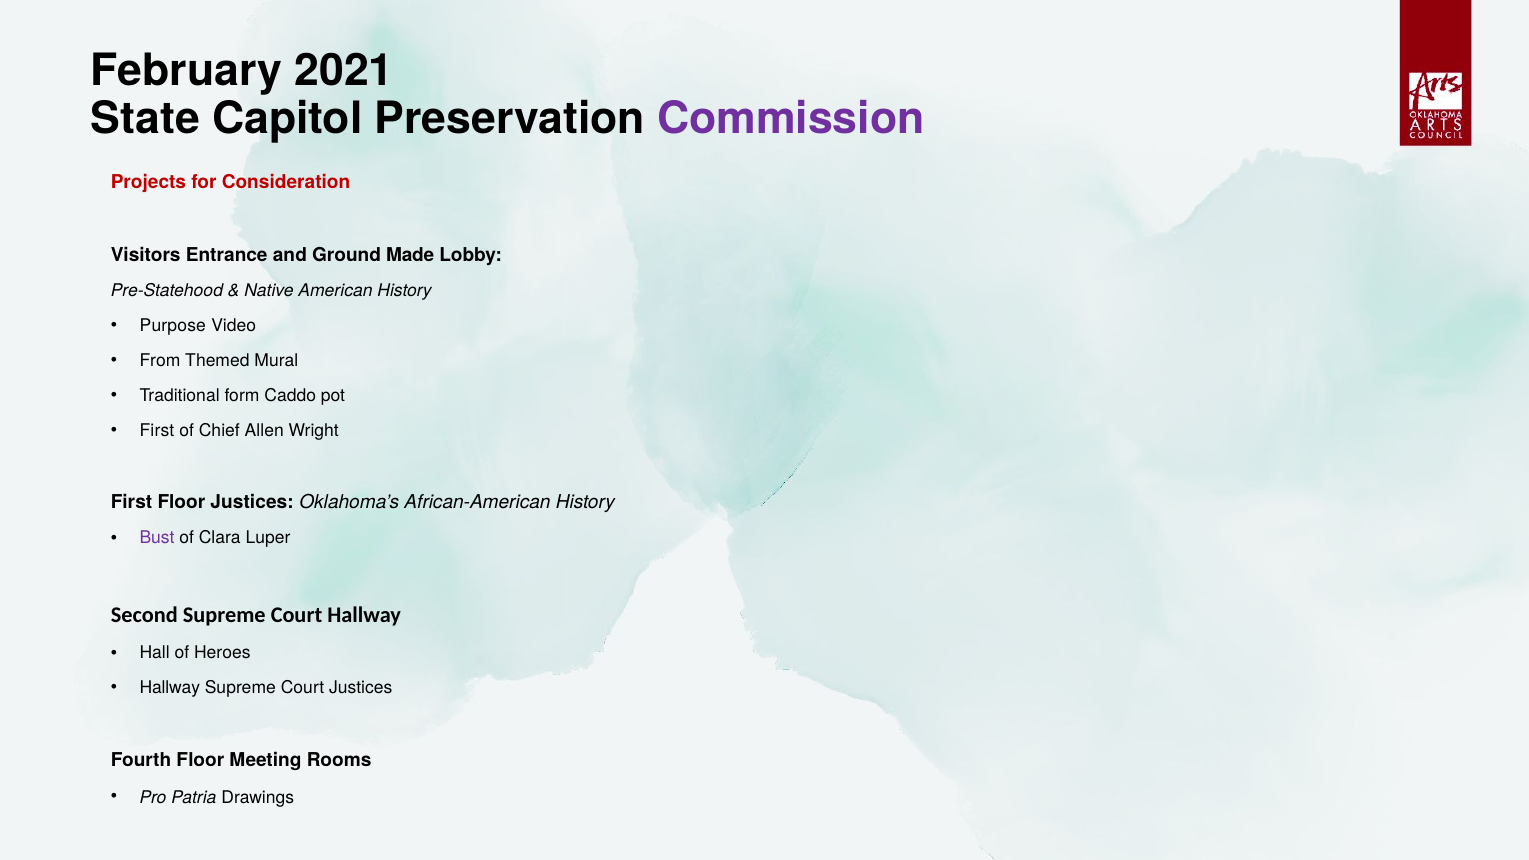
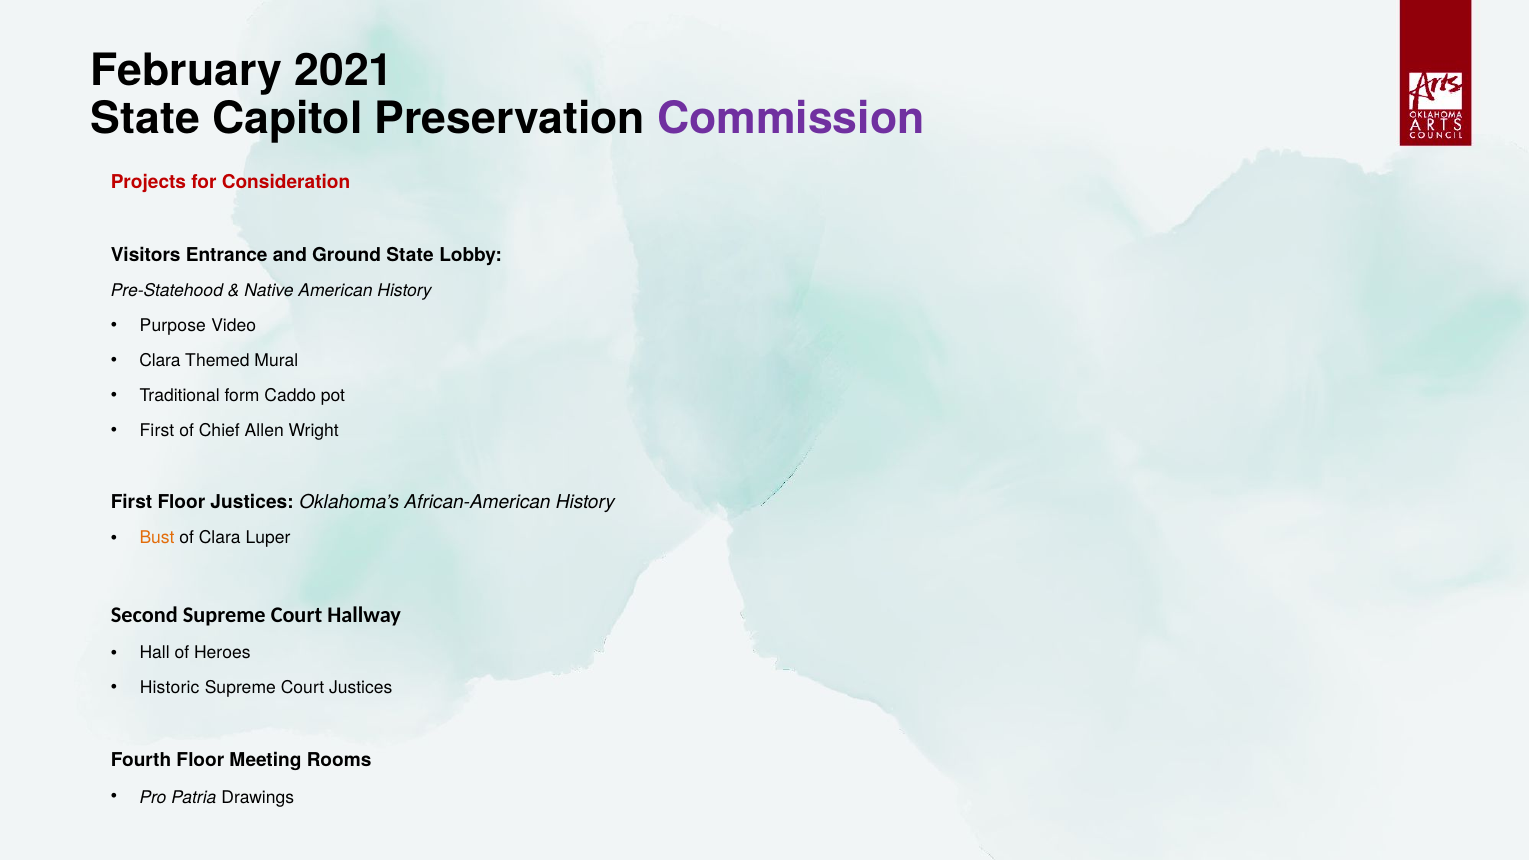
Ground Made: Made -> State
From at (160, 361): From -> Clara
Bust colour: purple -> orange
Hallway at (170, 688): Hallway -> Historic
